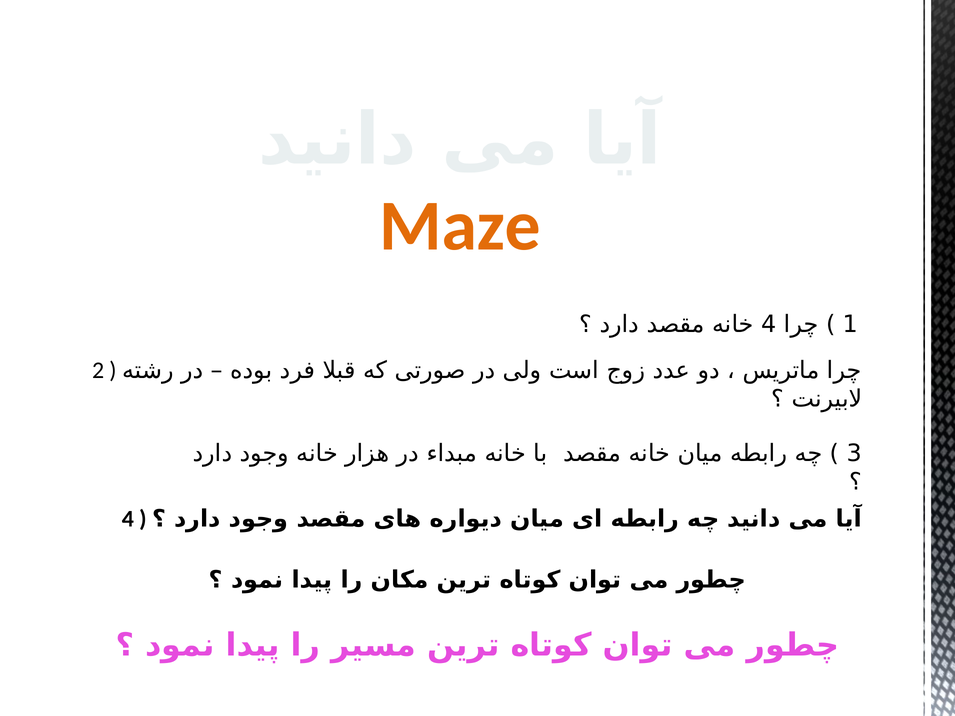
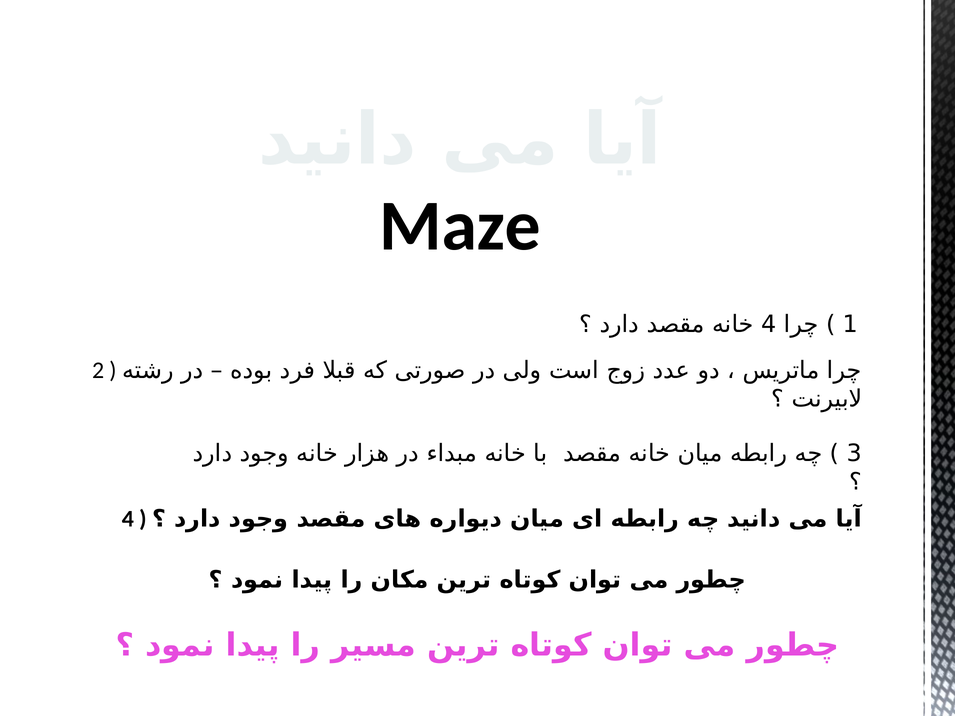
Maze colour: orange -> black
